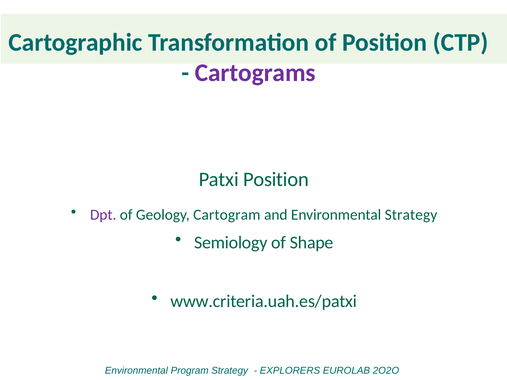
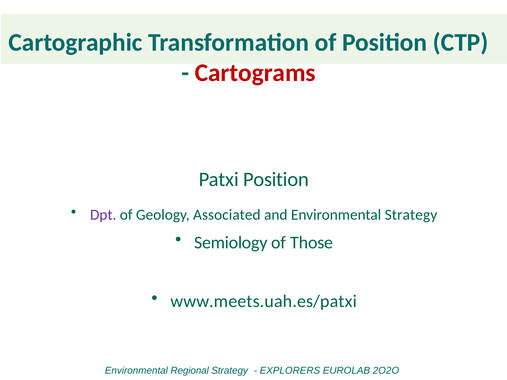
Cartograms colour: purple -> red
Cartogram: Cartogram -> Associated
Shape: Shape -> Those
www.criteria.uah.es/patxi: www.criteria.uah.es/patxi -> www.meets.uah.es/patxi
Program: Program -> Regional
